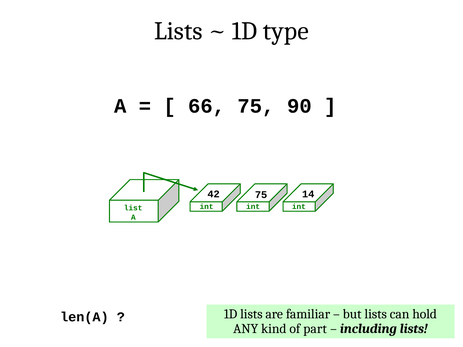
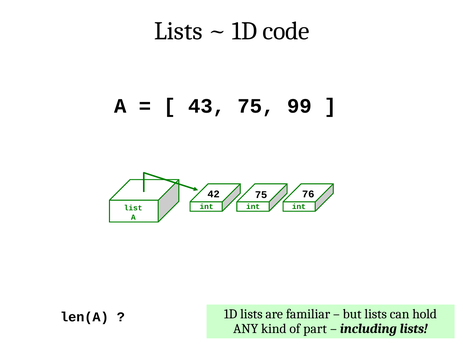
type: type -> code
66: 66 -> 43
90: 90 -> 99
14: 14 -> 76
